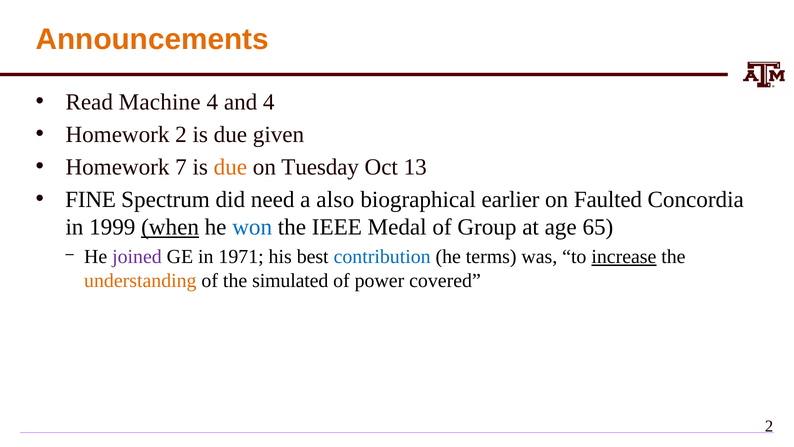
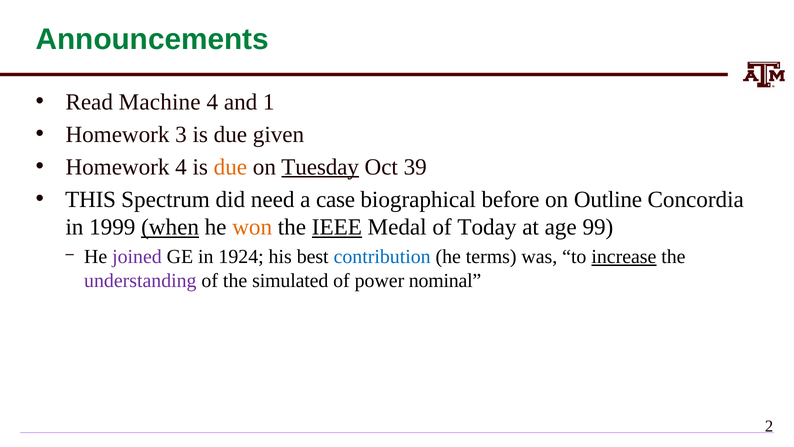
Announcements colour: orange -> green
and 4: 4 -> 1
Homework 2: 2 -> 3
Homework 7: 7 -> 4
Tuesday underline: none -> present
13: 13 -> 39
FINE: FINE -> THIS
also: also -> case
earlier: earlier -> before
Faulted: Faulted -> Outline
won colour: blue -> orange
IEEE underline: none -> present
Group: Group -> Today
65: 65 -> 99
1971: 1971 -> 1924
understanding colour: orange -> purple
covered: covered -> nominal
